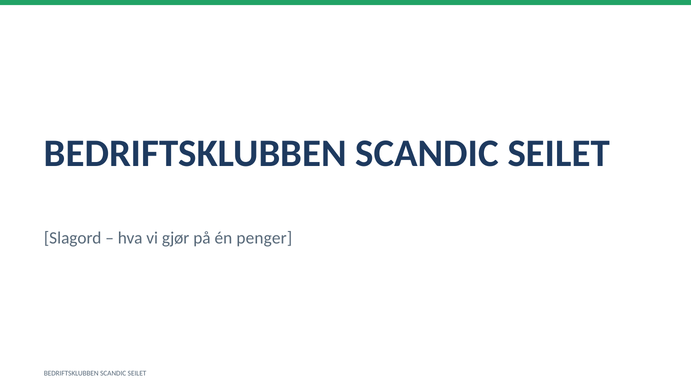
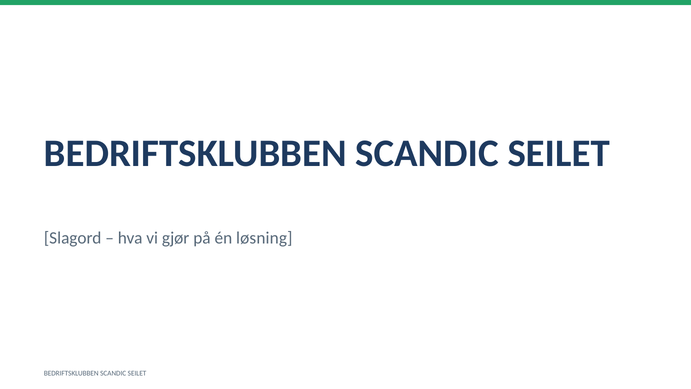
penger: penger -> løsning
